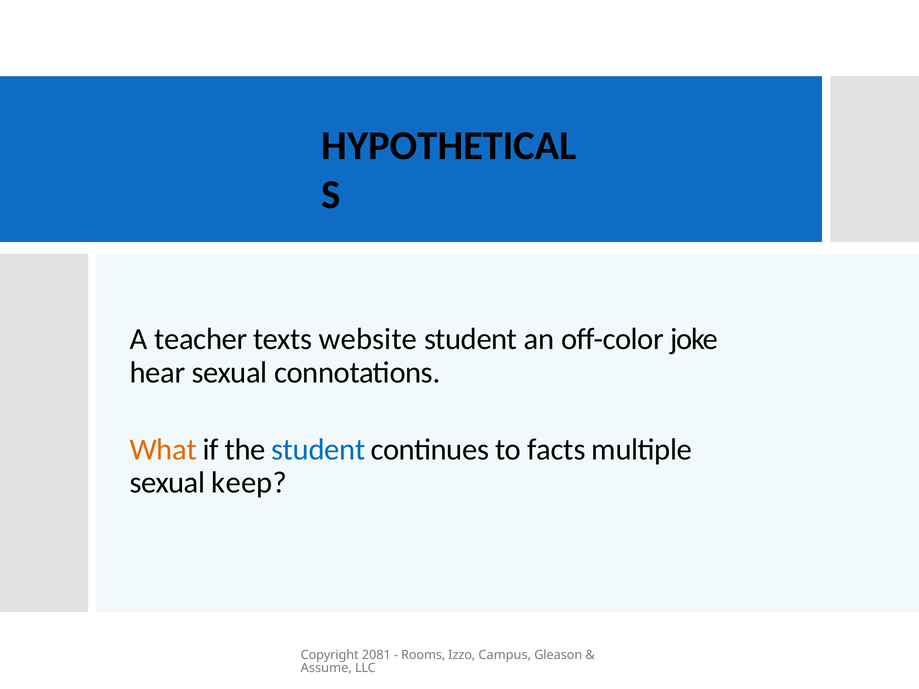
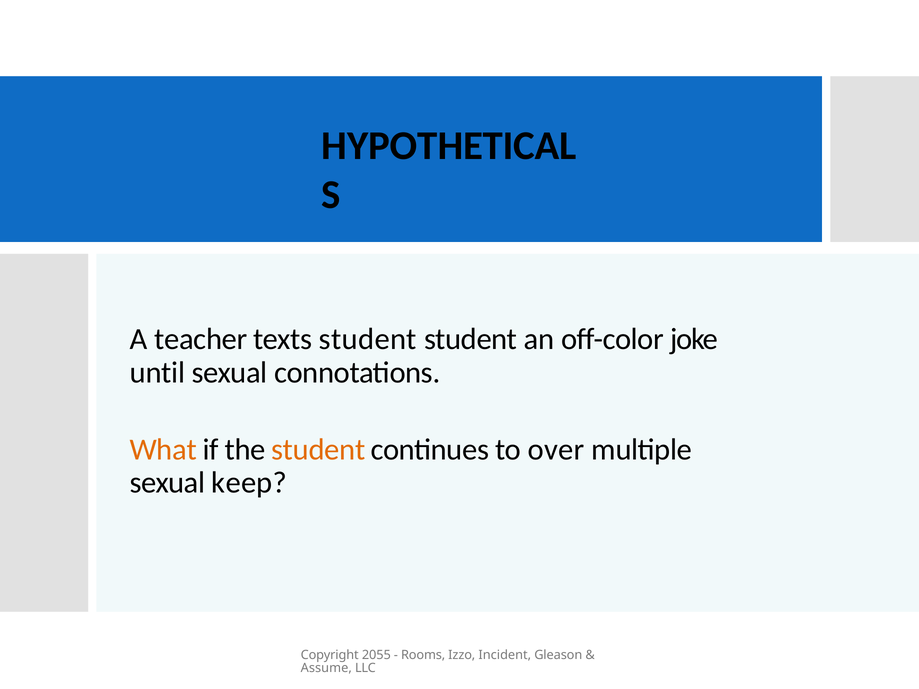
texts website: website -> student
hear: hear -> until
student at (318, 450) colour: blue -> orange
facts: facts -> over
2081: 2081 -> 2055
Campus: Campus -> Incident
